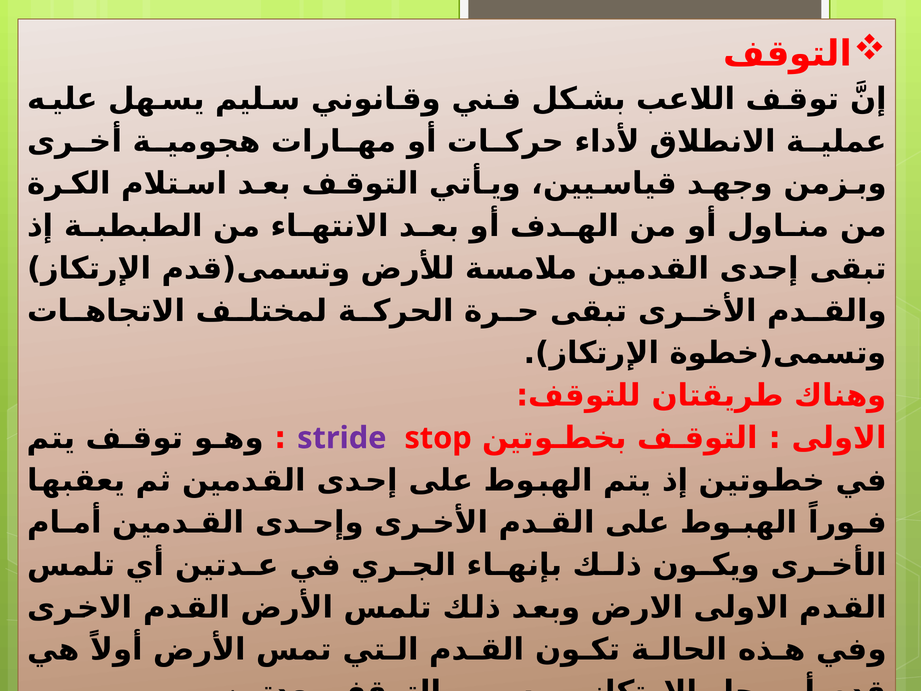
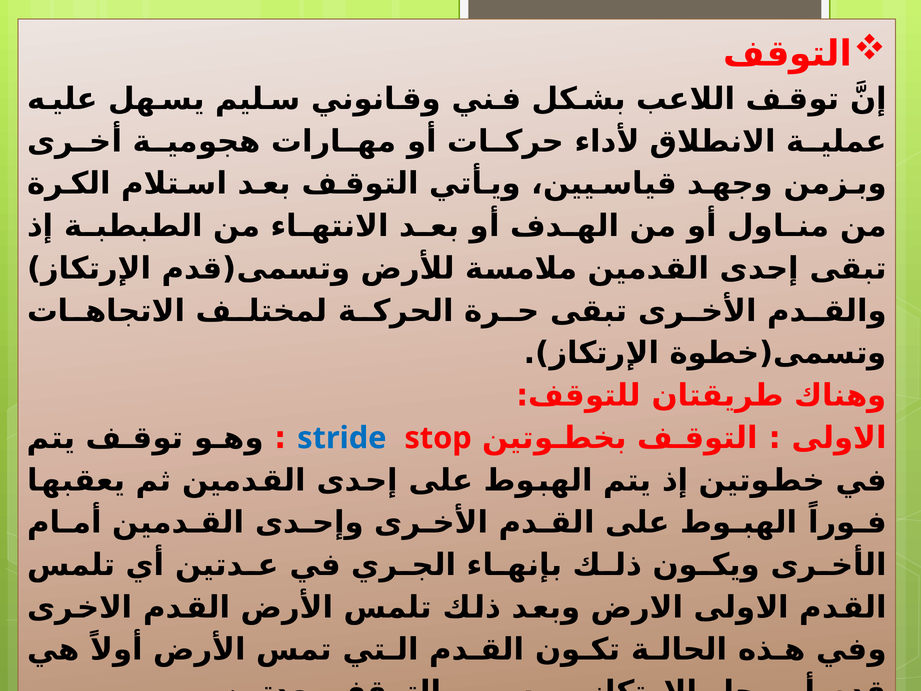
stride colour: purple -> blue
